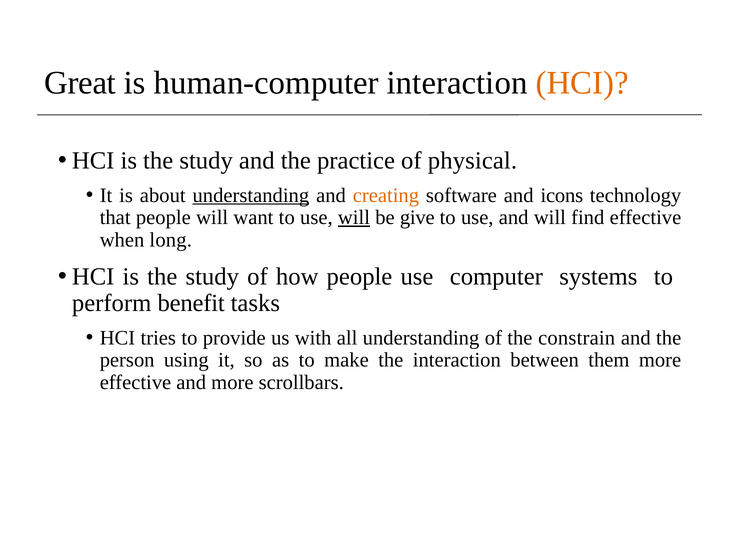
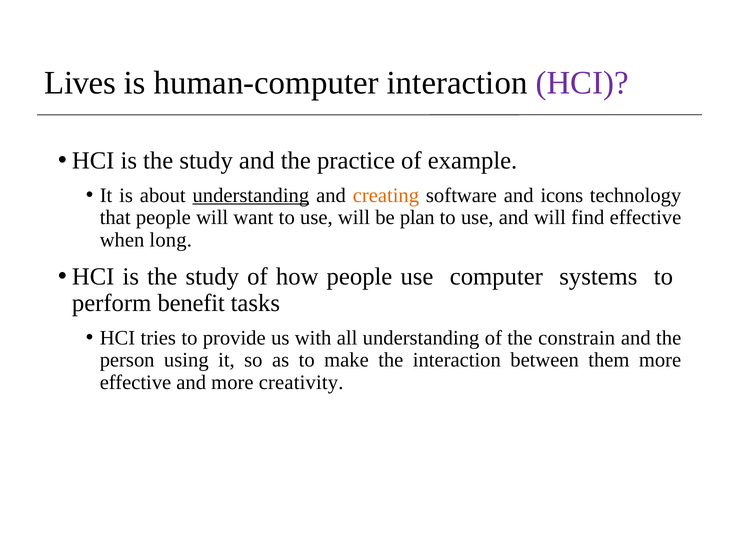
Great: Great -> Lives
HCI at (582, 83) colour: orange -> purple
physical: physical -> example
will at (354, 218) underline: present -> none
give: give -> plan
scrollbars: scrollbars -> creativity
